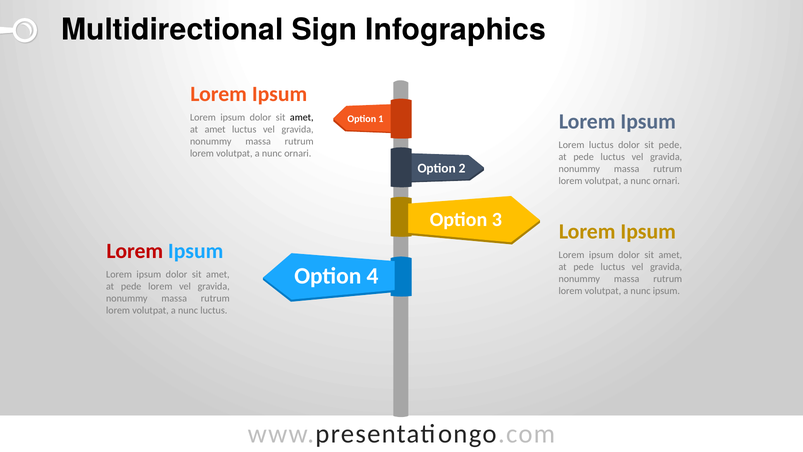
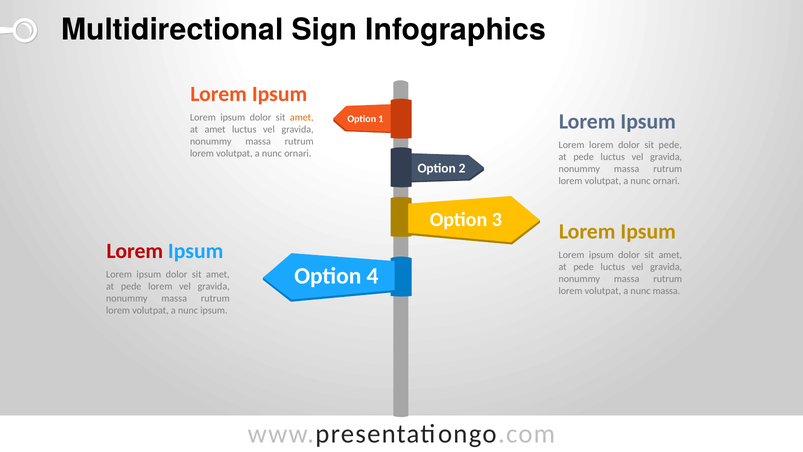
amet at (302, 117) colour: black -> orange
Lorem luctus: luctus -> lorem
nunc ipsum: ipsum -> massa
nunc luctus: luctus -> ipsum
